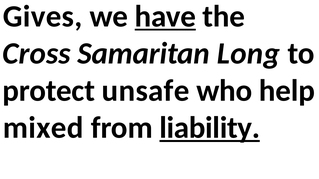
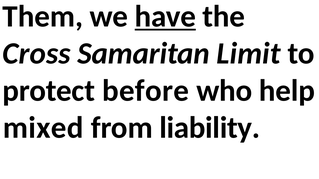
Gives: Gives -> Them
Long: Long -> Limit
unsafe: unsafe -> before
liability underline: present -> none
